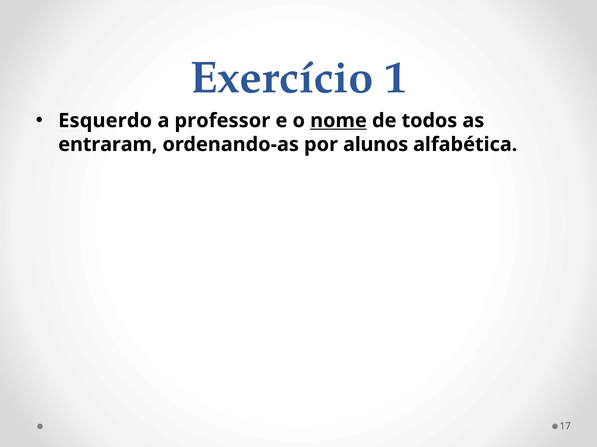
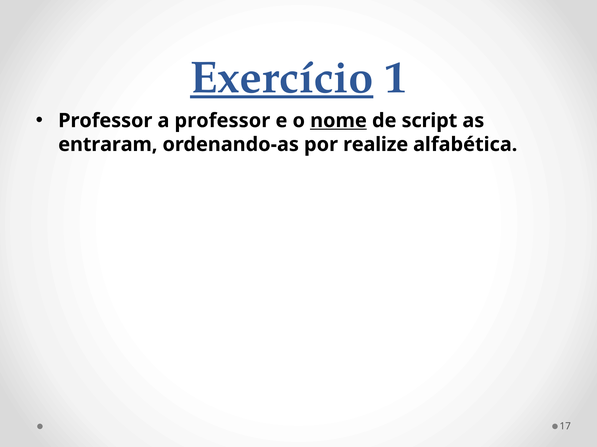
Exercício underline: none -> present
Esquerdo at (105, 121): Esquerdo -> Professor
todos: todos -> script
alunos: alunos -> realize
